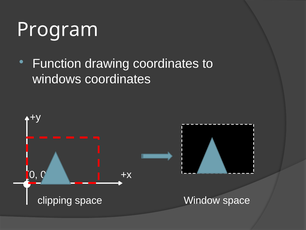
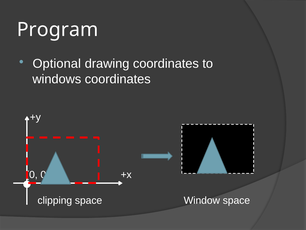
Function: Function -> Optional
